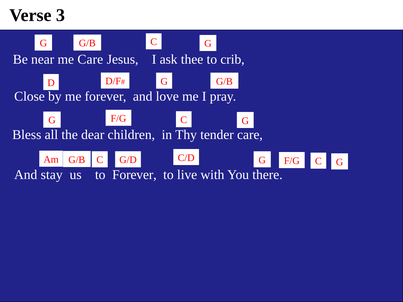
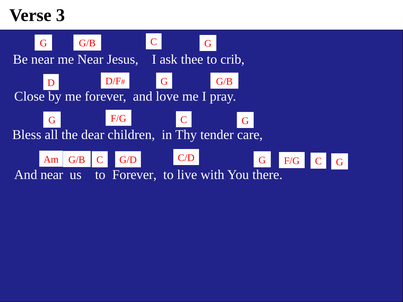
me Care: Care -> Near
And stay: stay -> near
